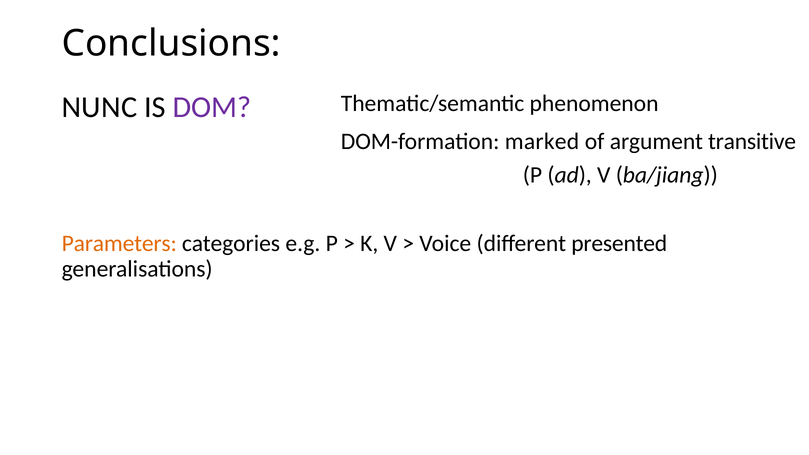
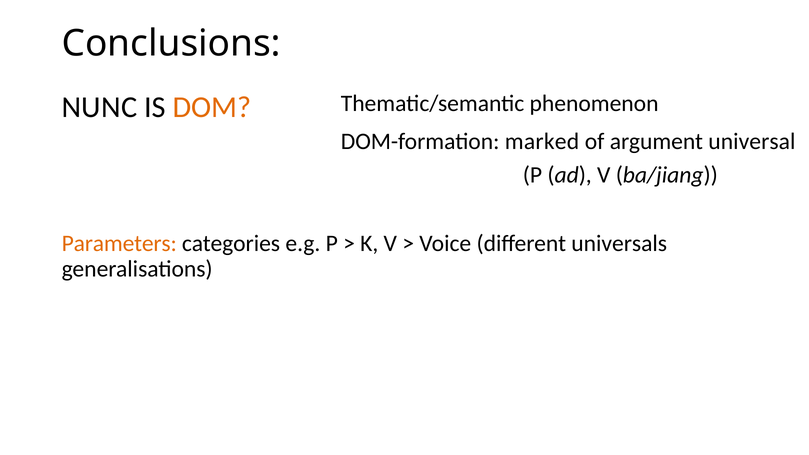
DOM colour: purple -> orange
transitive: transitive -> universal
presented: presented -> universals
